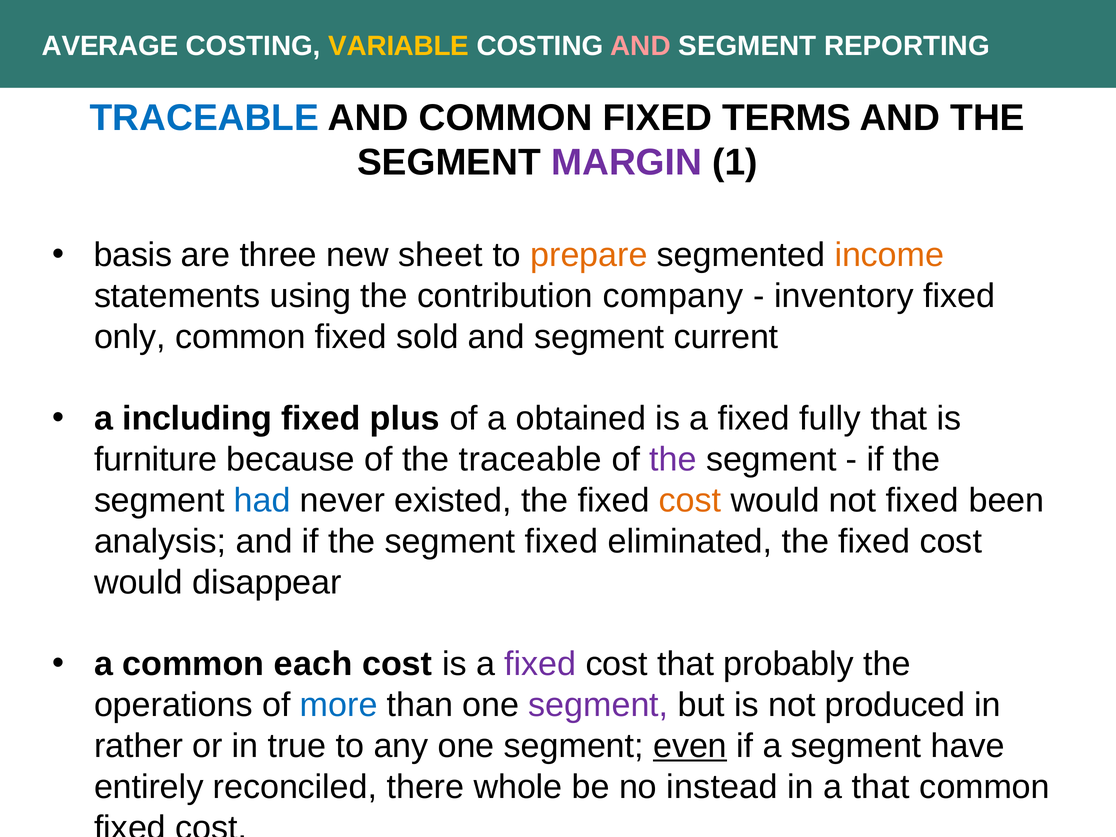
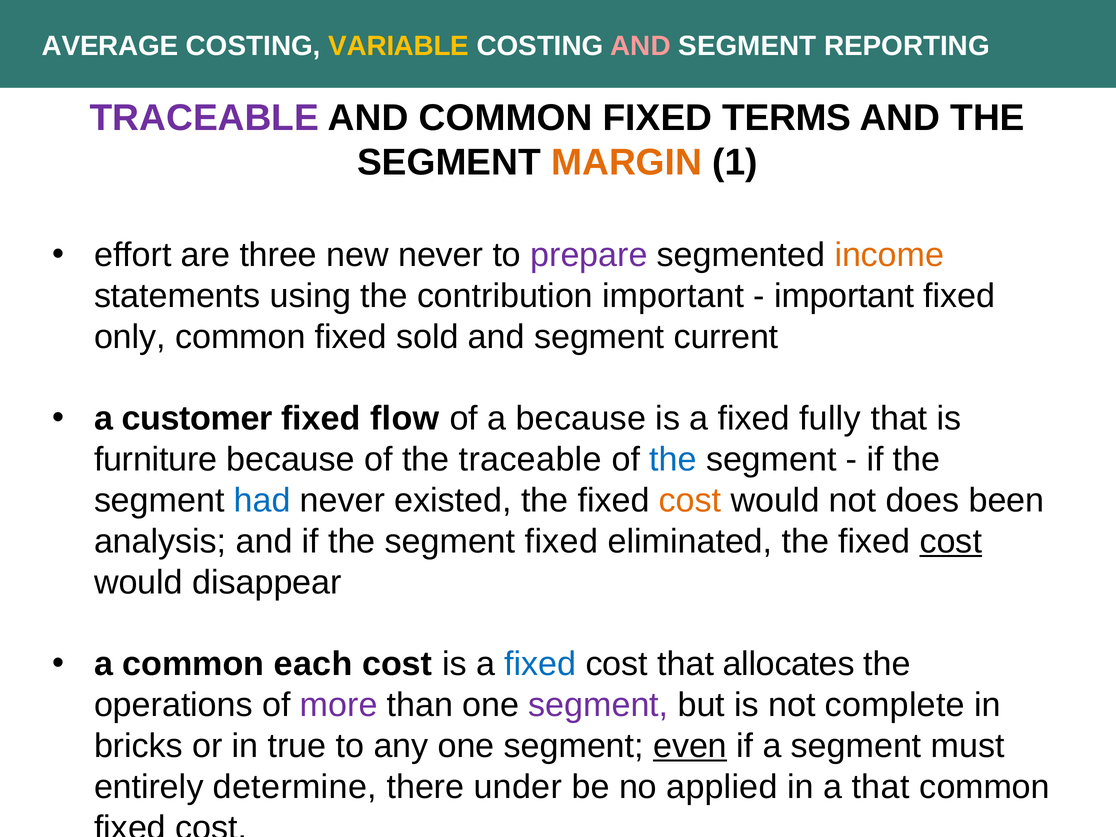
TRACEABLE at (204, 118) colour: blue -> purple
MARGIN colour: purple -> orange
basis: basis -> effort
new sheet: sheet -> never
prepare colour: orange -> purple
contribution company: company -> important
inventory at (844, 296): inventory -> important
including: including -> customer
plus: plus -> flow
a obtained: obtained -> because
the at (673, 460) colour: purple -> blue
not fixed: fixed -> does
cost at (951, 541) underline: none -> present
fixed at (540, 664) colour: purple -> blue
probably: probably -> allocates
more colour: blue -> purple
produced: produced -> complete
rather: rather -> bricks
have: have -> must
reconciled: reconciled -> determine
whole: whole -> under
instead: instead -> applied
